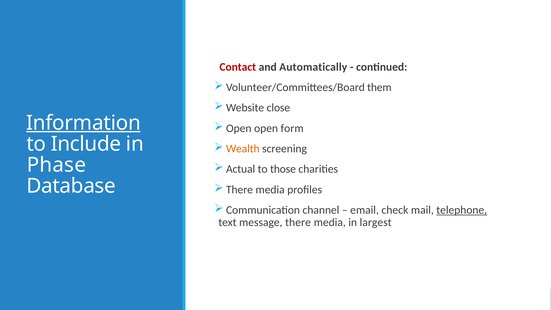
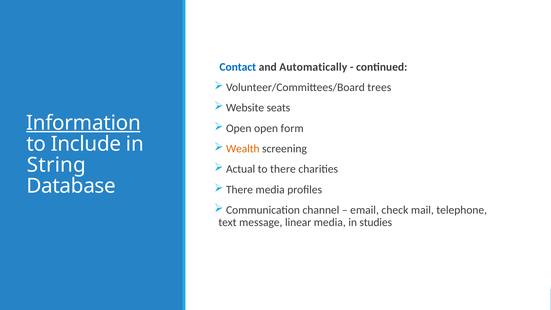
Contact colour: red -> blue
them: them -> trees
close: close -> seats
Phase: Phase -> String
to those: those -> there
telephone underline: present -> none
message there: there -> linear
largest: largest -> studies
